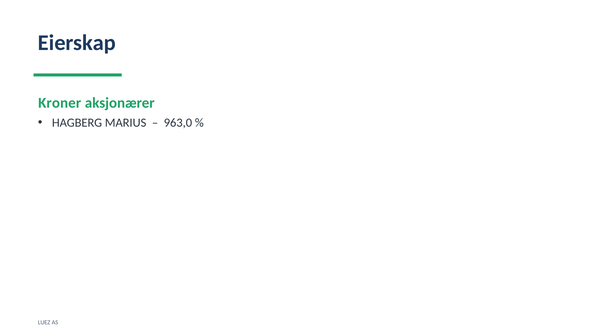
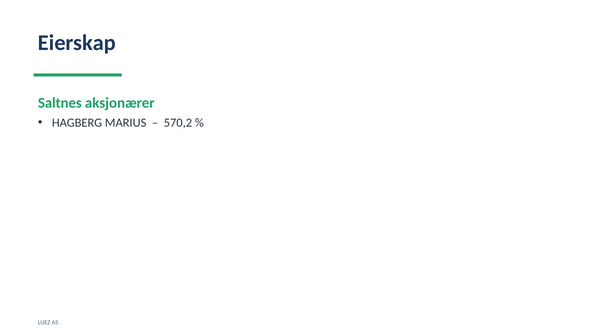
Kroner: Kroner -> Saltnes
963,0: 963,0 -> 570,2
